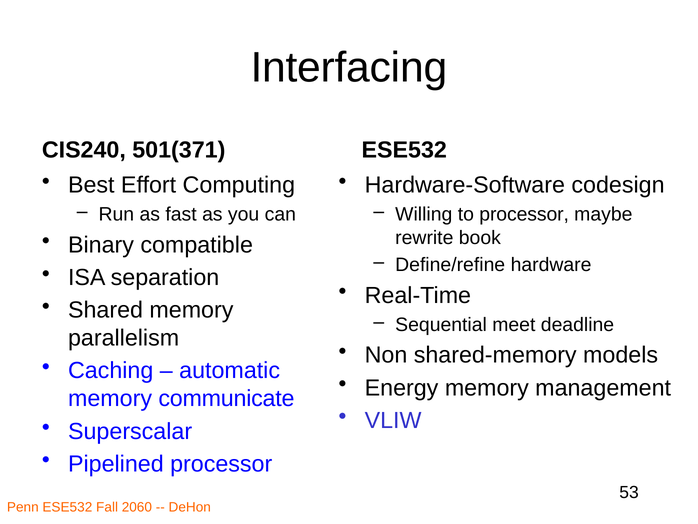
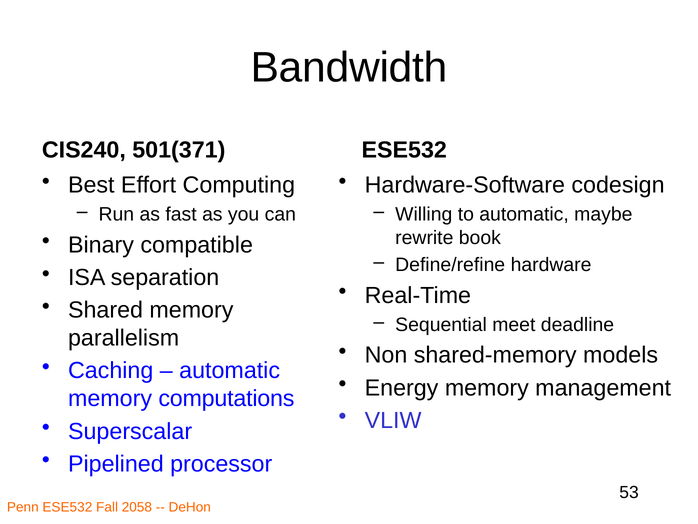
Interfacing: Interfacing -> Bandwidth
to processor: processor -> automatic
communicate: communicate -> computations
2060: 2060 -> 2058
